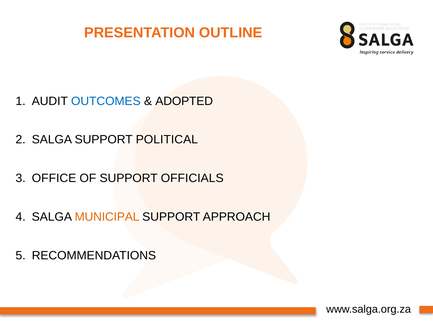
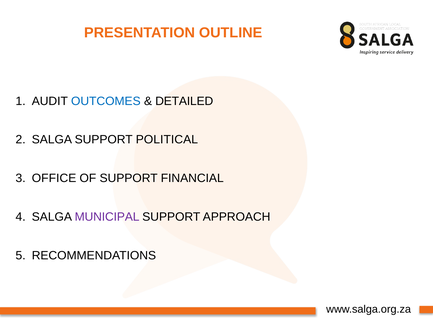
ADOPTED: ADOPTED -> DETAILED
OFFICIALS: OFFICIALS -> FINANCIAL
MUNICIPAL colour: orange -> purple
